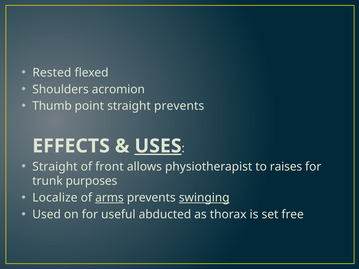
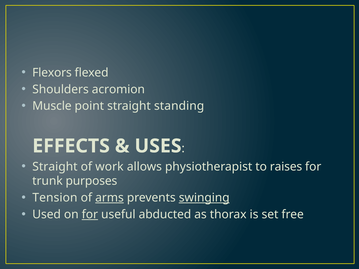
Rested: Rested -> Flexors
Thumb: Thumb -> Muscle
straight prevents: prevents -> standing
USES underline: present -> none
front: front -> work
Localize: Localize -> Tension
for at (90, 215) underline: none -> present
